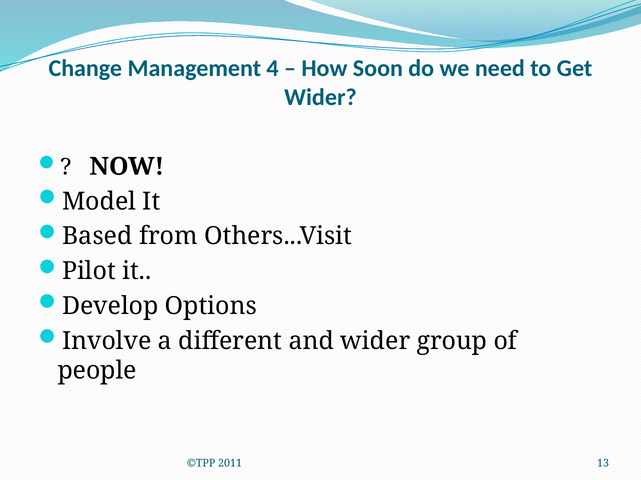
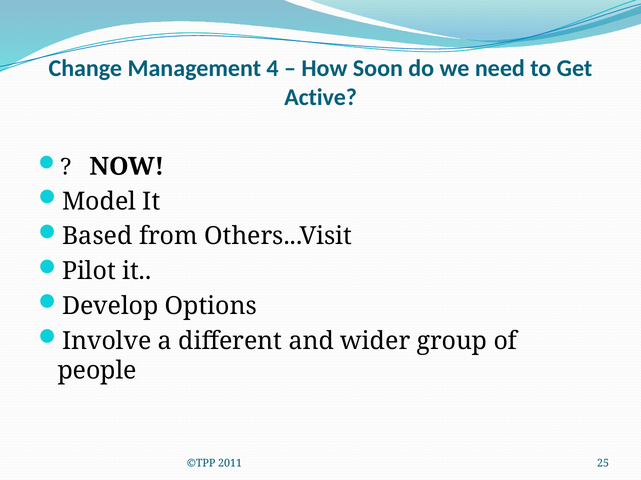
Wider at (320, 97): Wider -> Active
13: 13 -> 25
